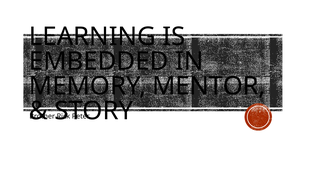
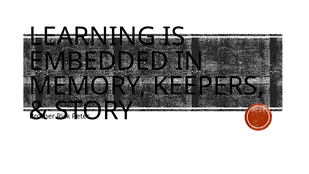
MENTOR: MENTOR -> KEEPERS
